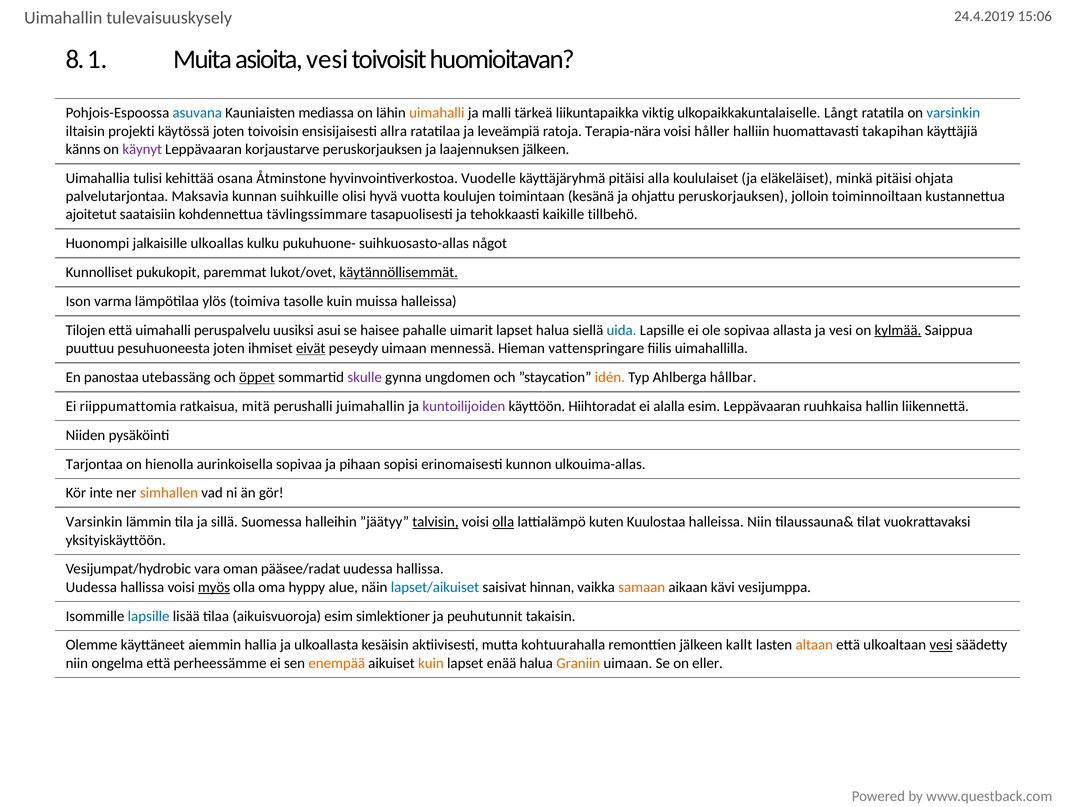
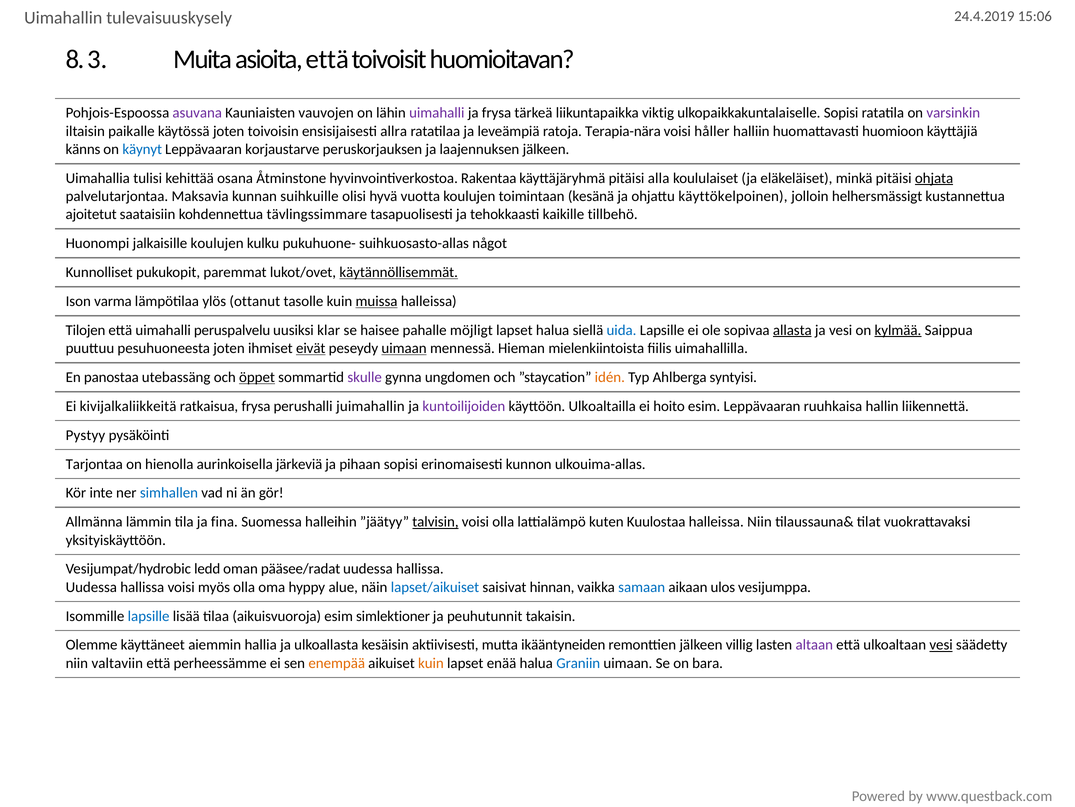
1: 1 -> 3
asioita vesi: vesi -> että
asuvana colour: blue -> purple
mediassa: mediassa -> vauvojen
uimahalli at (437, 113) colour: orange -> purple
ja malli: malli -> frysa
ulkopaikkakuntalaiselle Långt: Långt -> Sopisi
varsinkin at (953, 113) colour: blue -> purple
projekti: projekti -> paikalle
takapihan: takapihan -> huomioon
käynyt colour: purple -> blue
Vuodelle: Vuodelle -> Rakentaa
ohjata underline: none -> present
ohjattu peruskorjauksen: peruskorjauksen -> käyttökelpoinen
toiminnoiltaan: toiminnoiltaan -> helhersmässigt
jalkaisille ulkoallas: ulkoallas -> koulujen
toimiva: toimiva -> ottanut
muissa underline: none -> present
asui: asui -> klar
uimarit: uimarit -> möjligt
allasta underline: none -> present
uimaan at (404, 348) underline: none -> present
vattenspringare: vattenspringare -> mielenkiintoista
hållbar: hållbar -> syntyisi
riippumattomia: riippumattomia -> kivijalkaliikkeitä
ratkaisua mitä: mitä -> frysa
Hiihtoradat: Hiihtoradat -> Ulkoaltailla
alalla: alalla -> hoito
Niiden: Niiden -> Pystyy
aurinkoisella sopivaa: sopivaa -> järkeviä
simhallen colour: orange -> blue
Varsinkin at (94, 521): Varsinkin -> Allmänna
sillä: sillä -> fina
olla at (503, 521) underline: present -> none
vara: vara -> ledd
myös underline: present -> none
samaan colour: orange -> blue
kävi: kävi -> ulos
kohtuurahalla: kohtuurahalla -> ikääntyneiden
kallt: kallt -> villig
altaan colour: orange -> purple
ongelma: ongelma -> valtaviin
Graniin colour: orange -> blue
eller: eller -> bara
